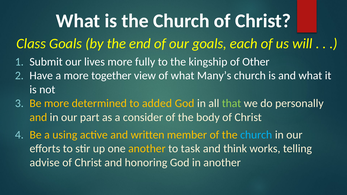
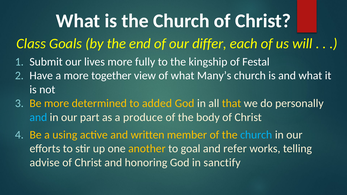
our goals: goals -> differ
Other: Other -> Festal
that colour: light green -> yellow
and at (38, 117) colour: yellow -> light blue
consider: consider -> produce
task: task -> goal
think: think -> refer
in another: another -> sanctify
